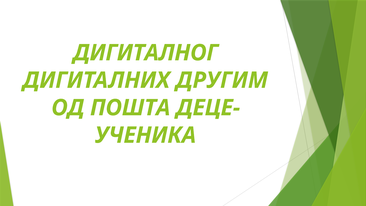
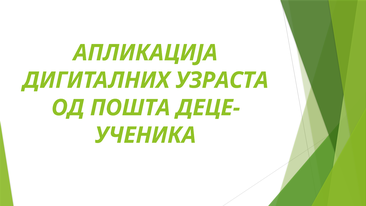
ДИГИТАЛНОГ: ДИГИТАЛНОГ -> АПЛИКАЦИЈА
ДРУГИМ: ДРУГИМ -> УЗРАСТА
